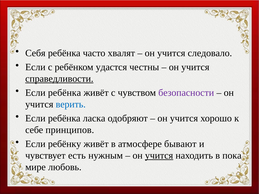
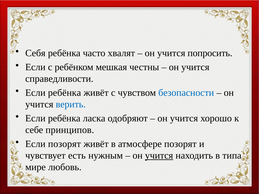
следовало: следовало -> попросить
удастся: удастся -> мешкая
справедливости underline: present -> none
безопасности colour: purple -> blue
Если ребёнку: ребёнку -> позорят
атмосфере бывают: бывают -> позорят
пока: пока -> типа
